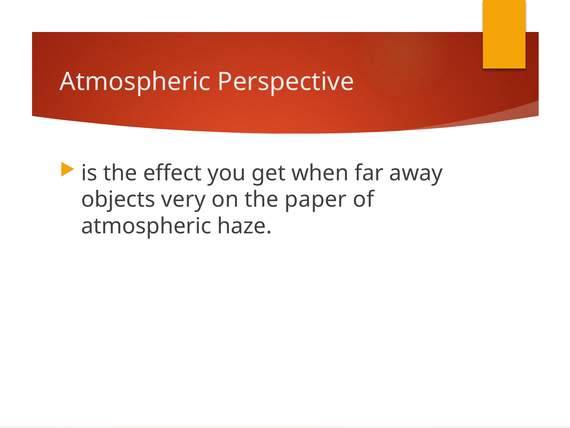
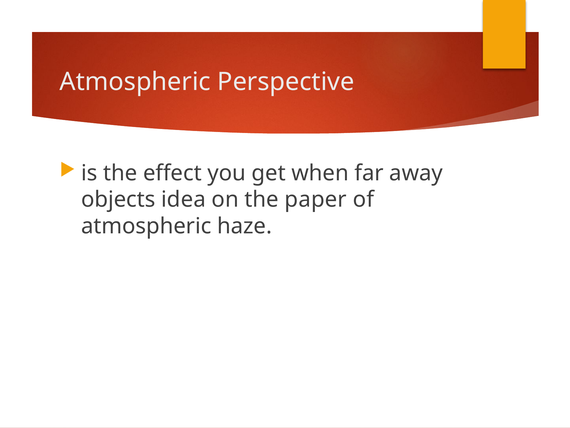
very: very -> idea
